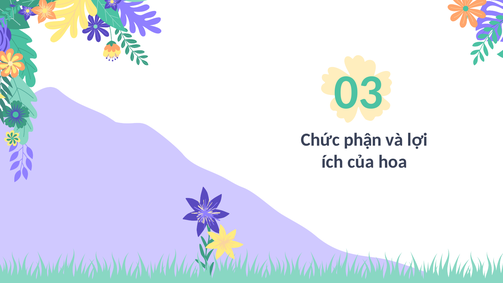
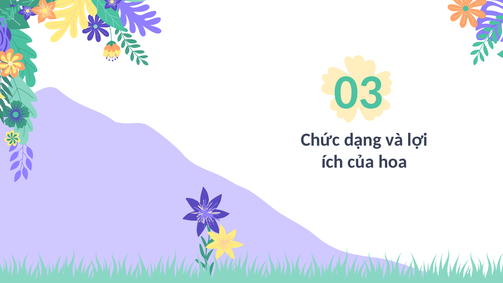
phận: phận -> dạng
